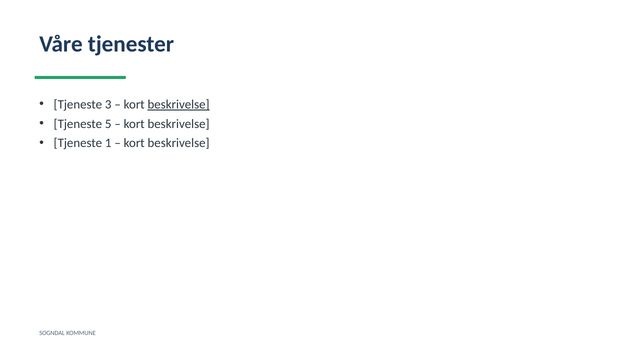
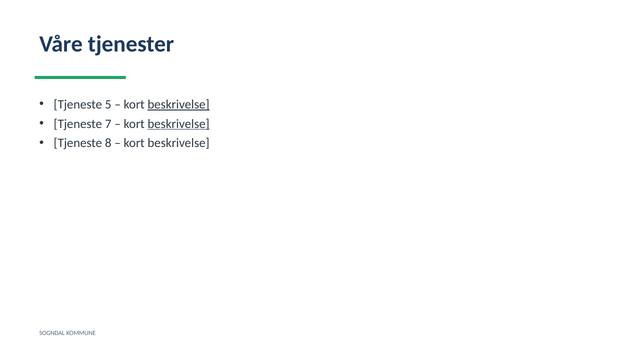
3: 3 -> 5
5: 5 -> 7
beskrivelse at (179, 124) underline: none -> present
1: 1 -> 8
